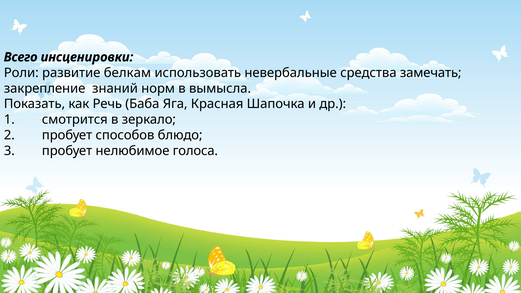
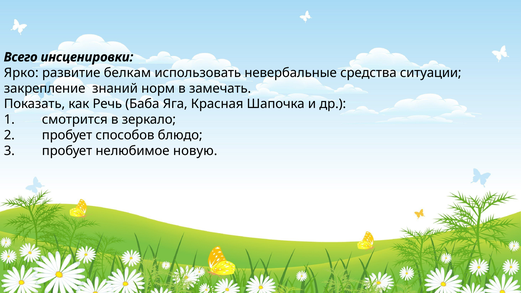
Роли: Роли -> Ярко
замечать: замечать -> ситуации
вымысла: вымысла -> замечать
голоса: голоса -> новую
